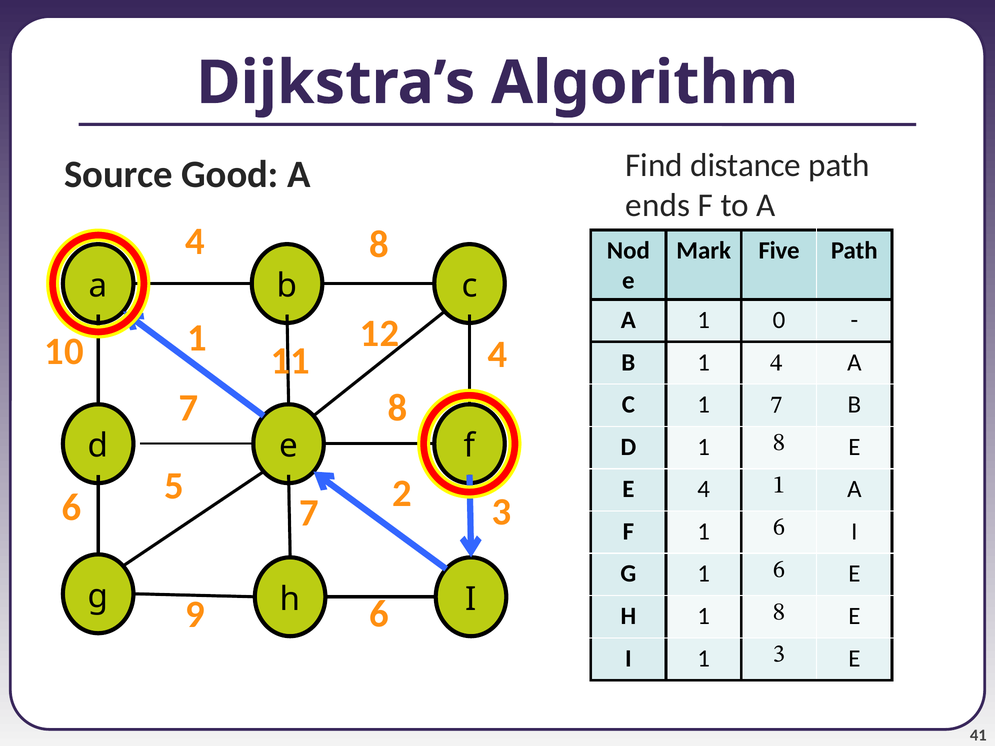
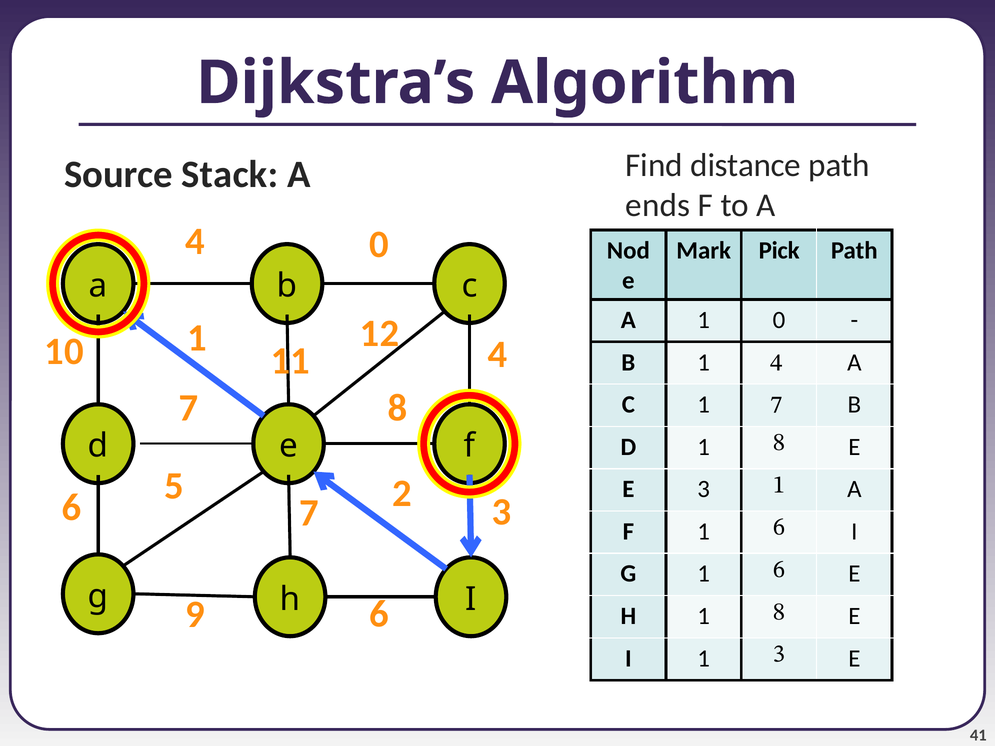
Good: Good -> Stack
4 8: 8 -> 0
Five: Five -> Pick
E 4: 4 -> 3
